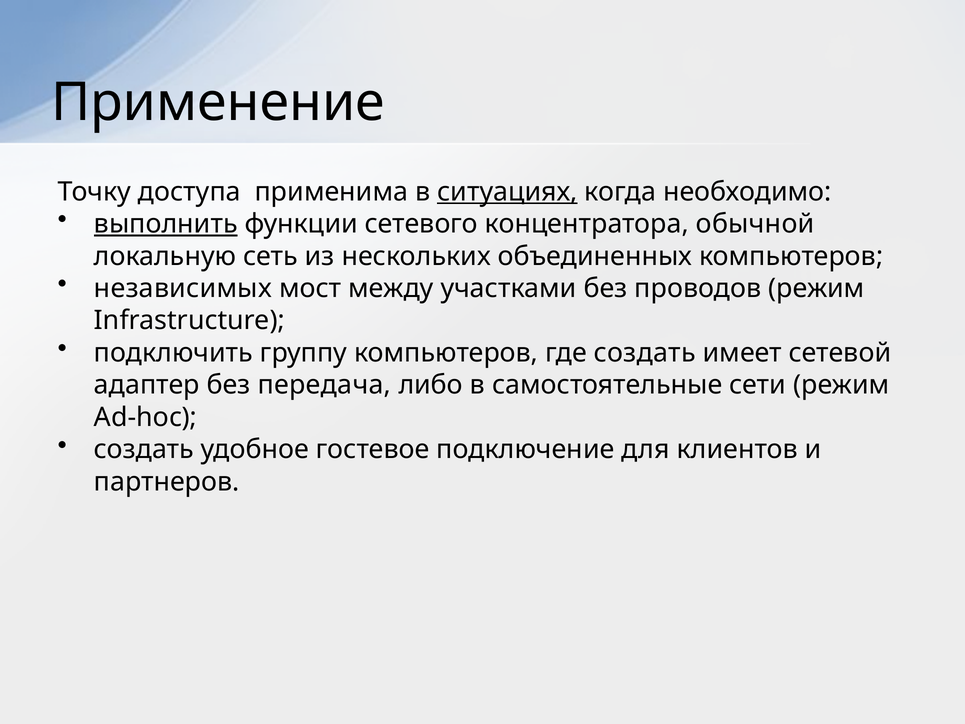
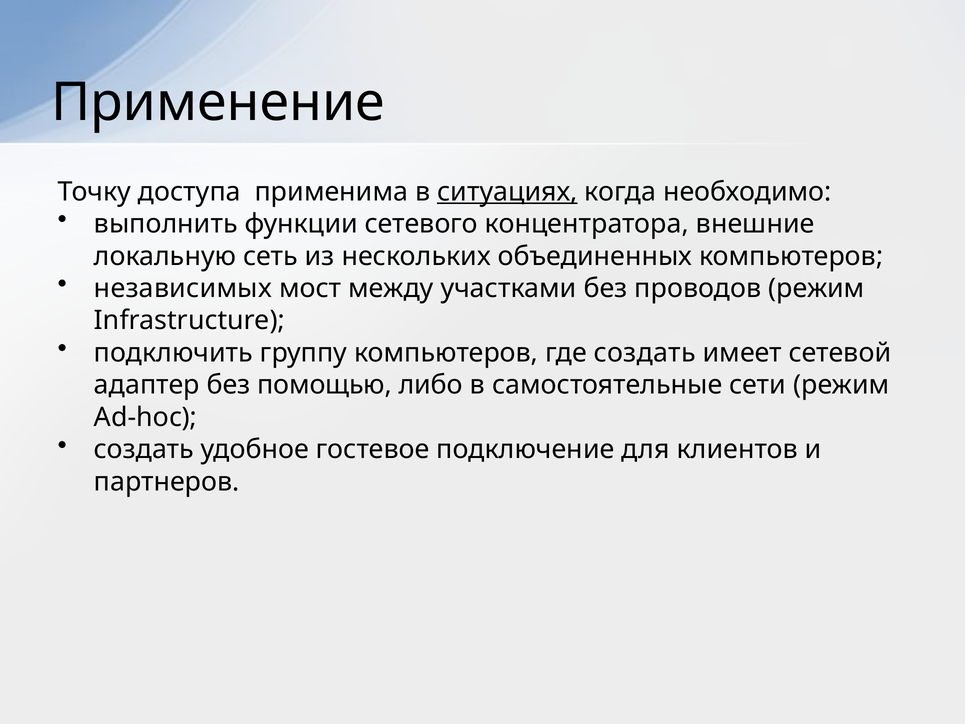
выполнить underline: present -> none
обычной: обычной -> внешние
передача: передача -> помощью
